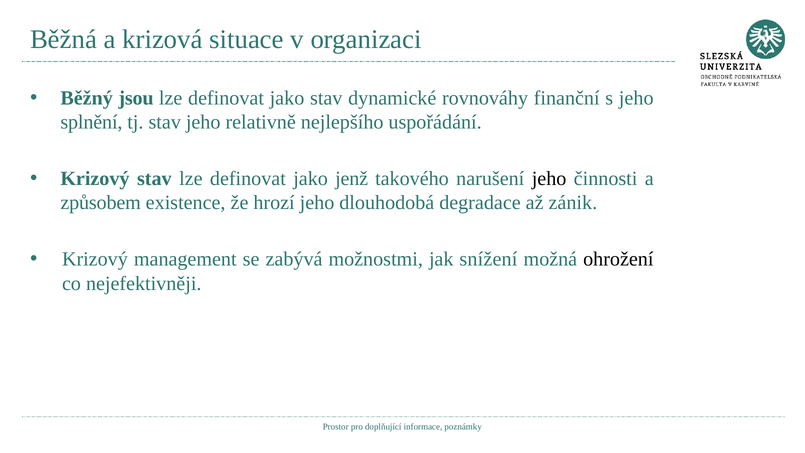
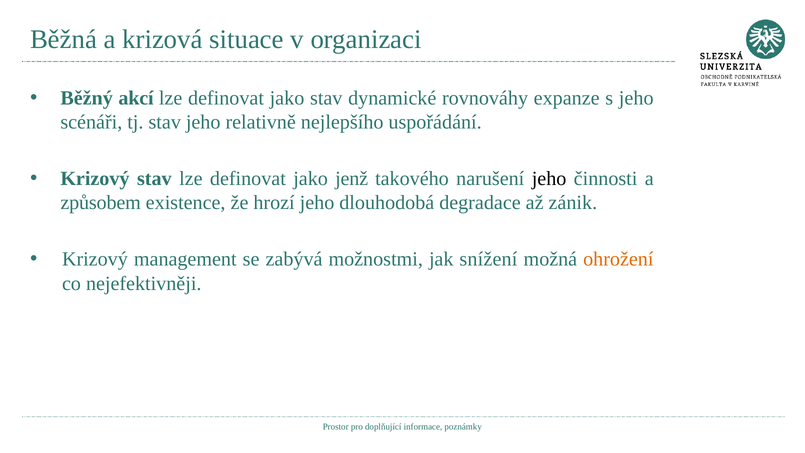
jsou: jsou -> akcí
finanční: finanční -> expanze
splnění: splnění -> scénáři
ohrožení colour: black -> orange
